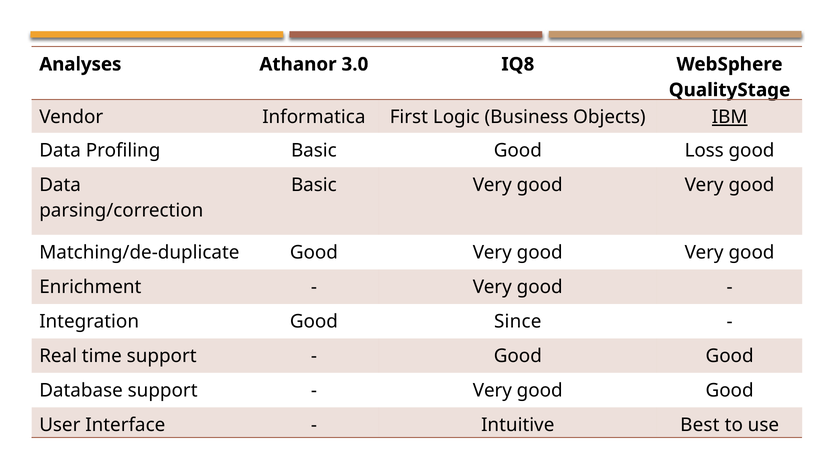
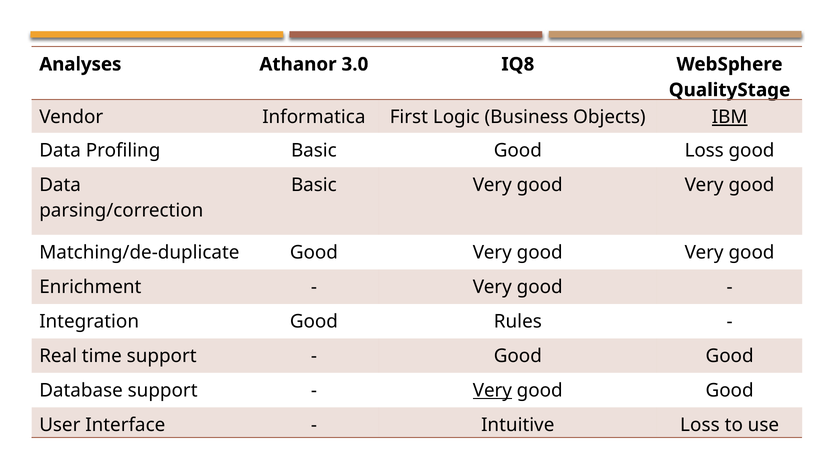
Since: Since -> Rules
Very at (492, 391) underline: none -> present
Intuitive Best: Best -> Loss
